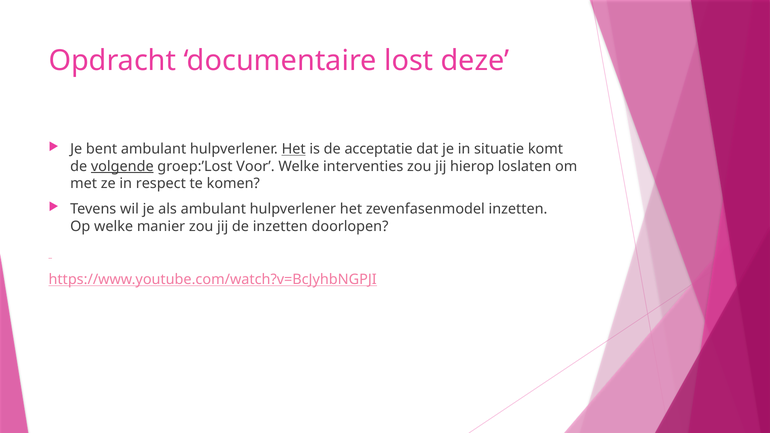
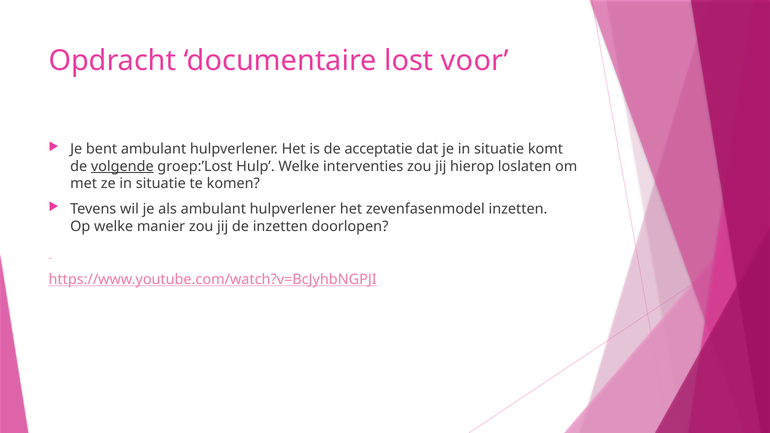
deze: deze -> voor
Het at (294, 149) underline: present -> none
Voor: Voor -> Hulp
ze in respect: respect -> situatie
